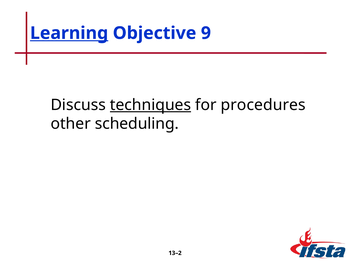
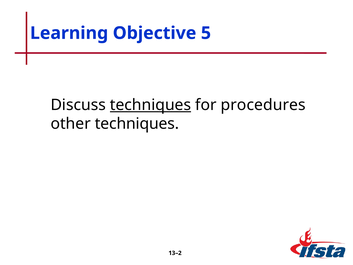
Learning underline: present -> none
9: 9 -> 5
other scheduling: scheduling -> techniques
